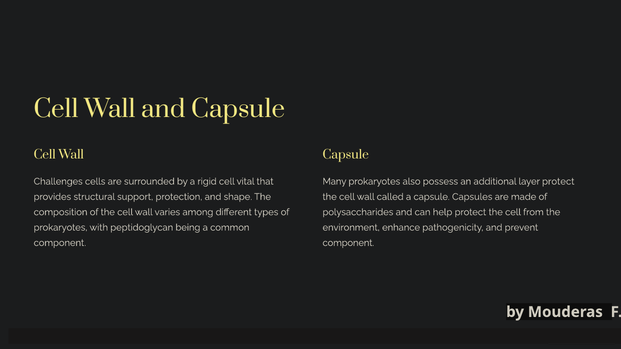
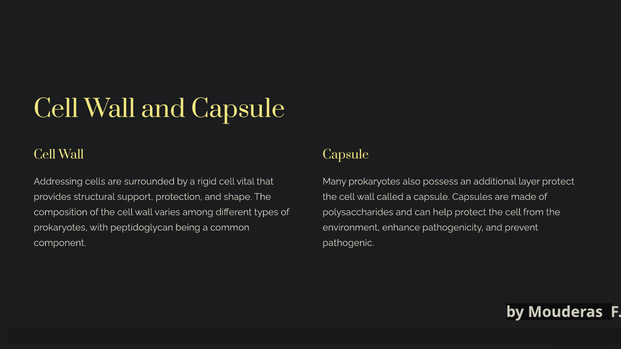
Challenges: Challenges -> Addressing
component at (348, 243): component -> pathogenic
